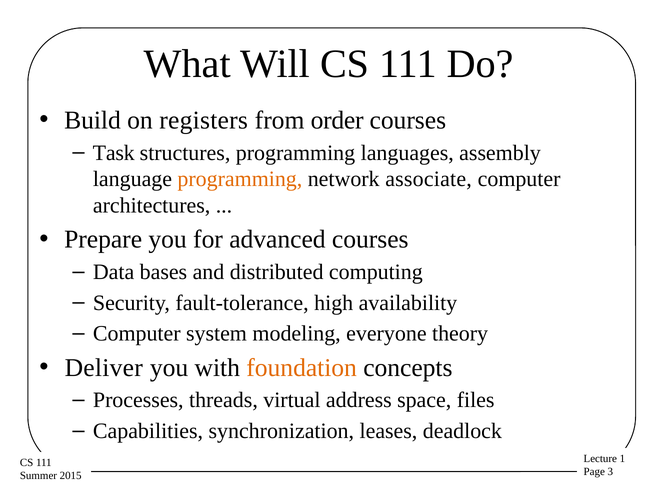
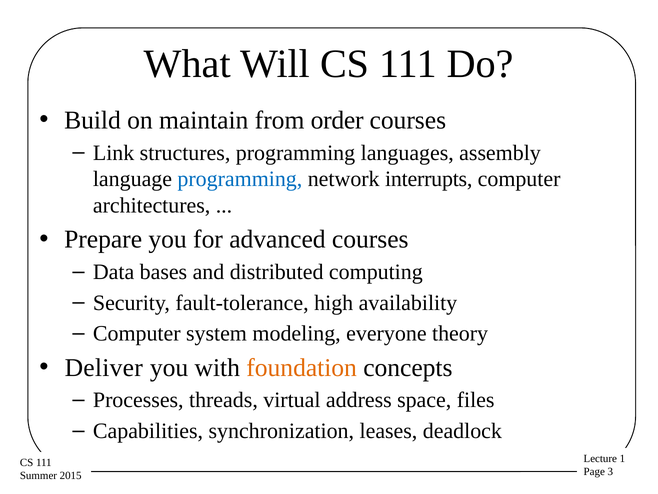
registers: registers -> maintain
Task: Task -> Link
programming at (240, 179) colour: orange -> blue
associate: associate -> interrupts
